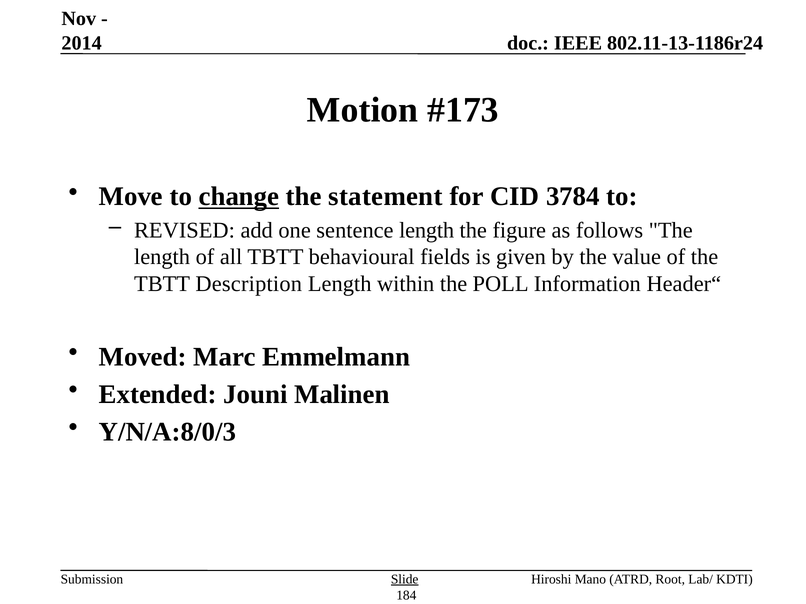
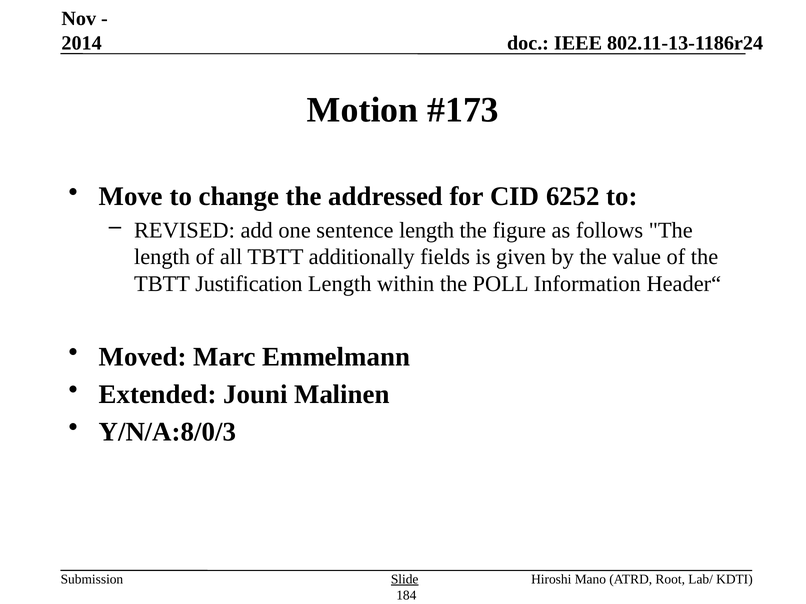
change underline: present -> none
statement: statement -> addressed
3784: 3784 -> 6252
behavioural: behavioural -> additionally
Description: Description -> Justification
